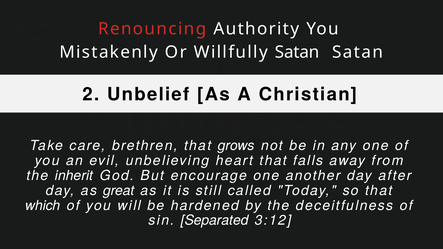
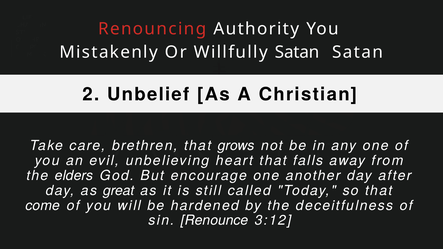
inherit: inherit -> elders
which: which -> come
Separated: Separated -> Renounce
